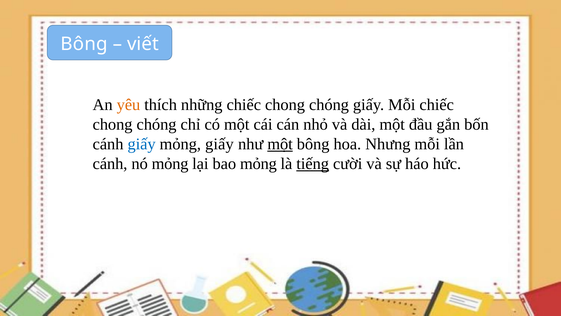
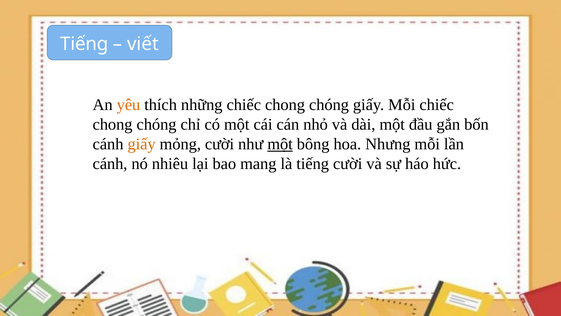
Bông at (84, 44): Bông -> Tiếng
giấy at (142, 144) colour: blue -> orange
mỏng giấy: giấy -> cười
nó mỏng: mỏng -> nhiêu
bao mỏng: mỏng -> mang
tiếng at (313, 164) underline: present -> none
